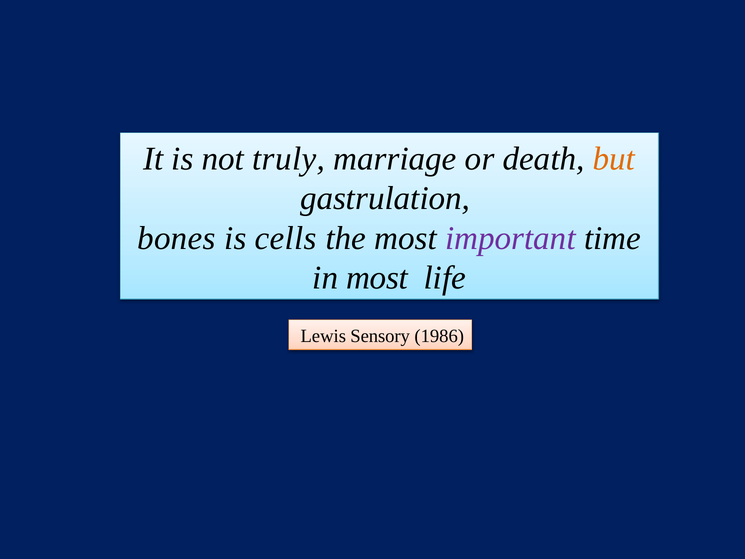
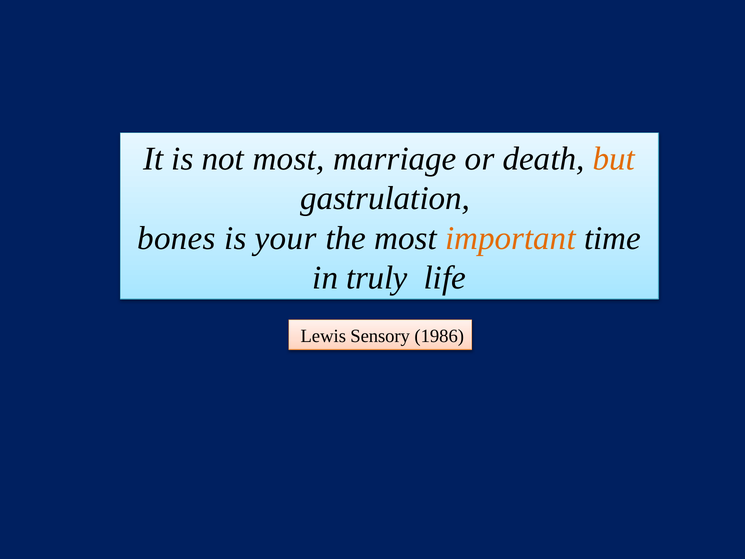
not truly: truly -> most
cells: cells -> your
important colour: purple -> orange
in most: most -> truly
